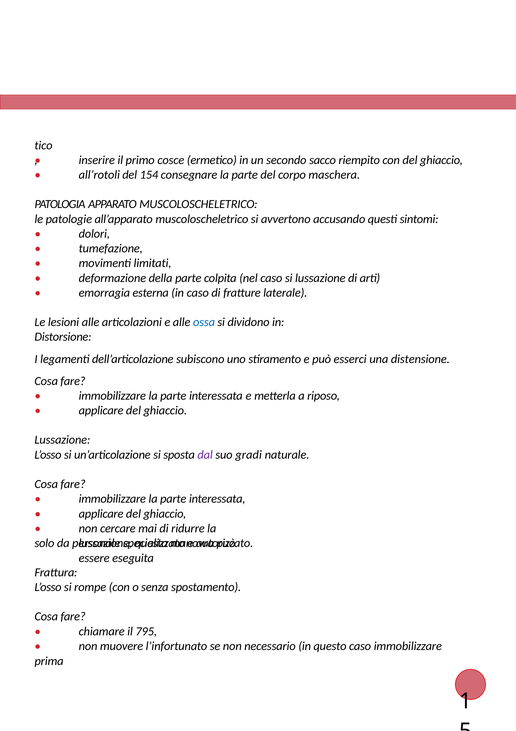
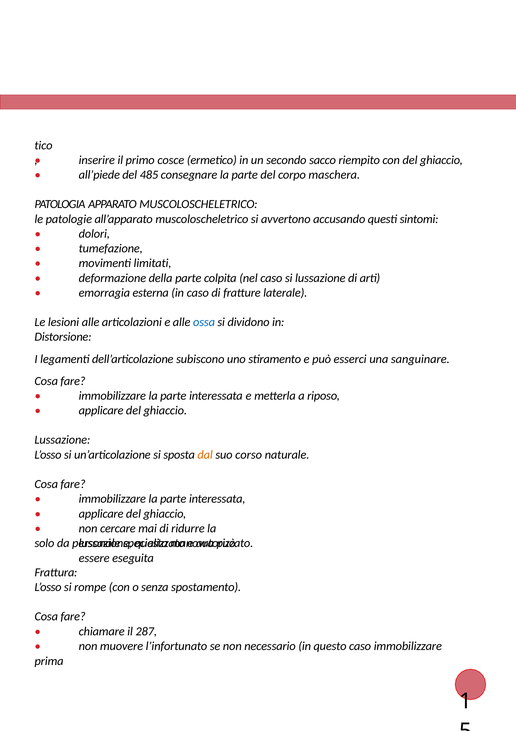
all’rotoli: all’rotoli -> all’piede
154: 154 -> 485
distensione: distensione -> sanguinare
dal colour: purple -> orange
gradi: gradi -> corso
795: 795 -> 287
